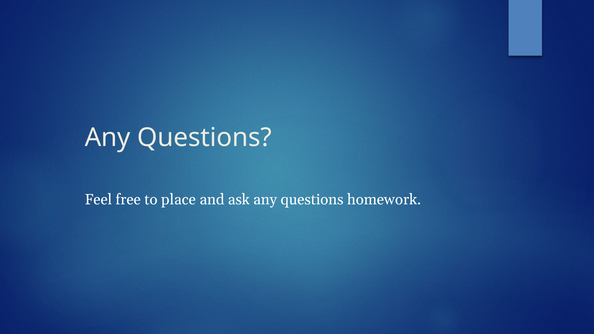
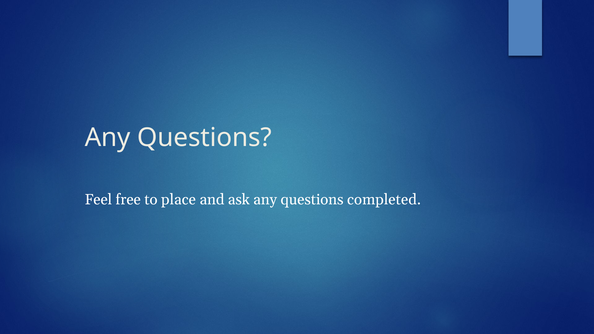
homework: homework -> completed
